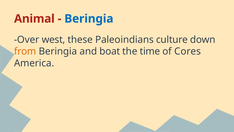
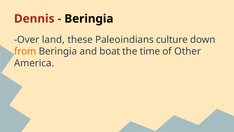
Animal: Animal -> Dennis
Beringia at (89, 19) colour: blue -> black
west: west -> land
Cores: Cores -> Other
